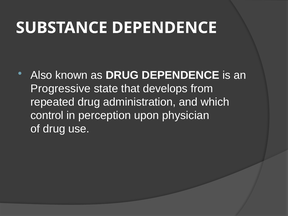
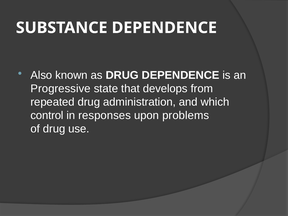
perception: perception -> responses
physician: physician -> problems
